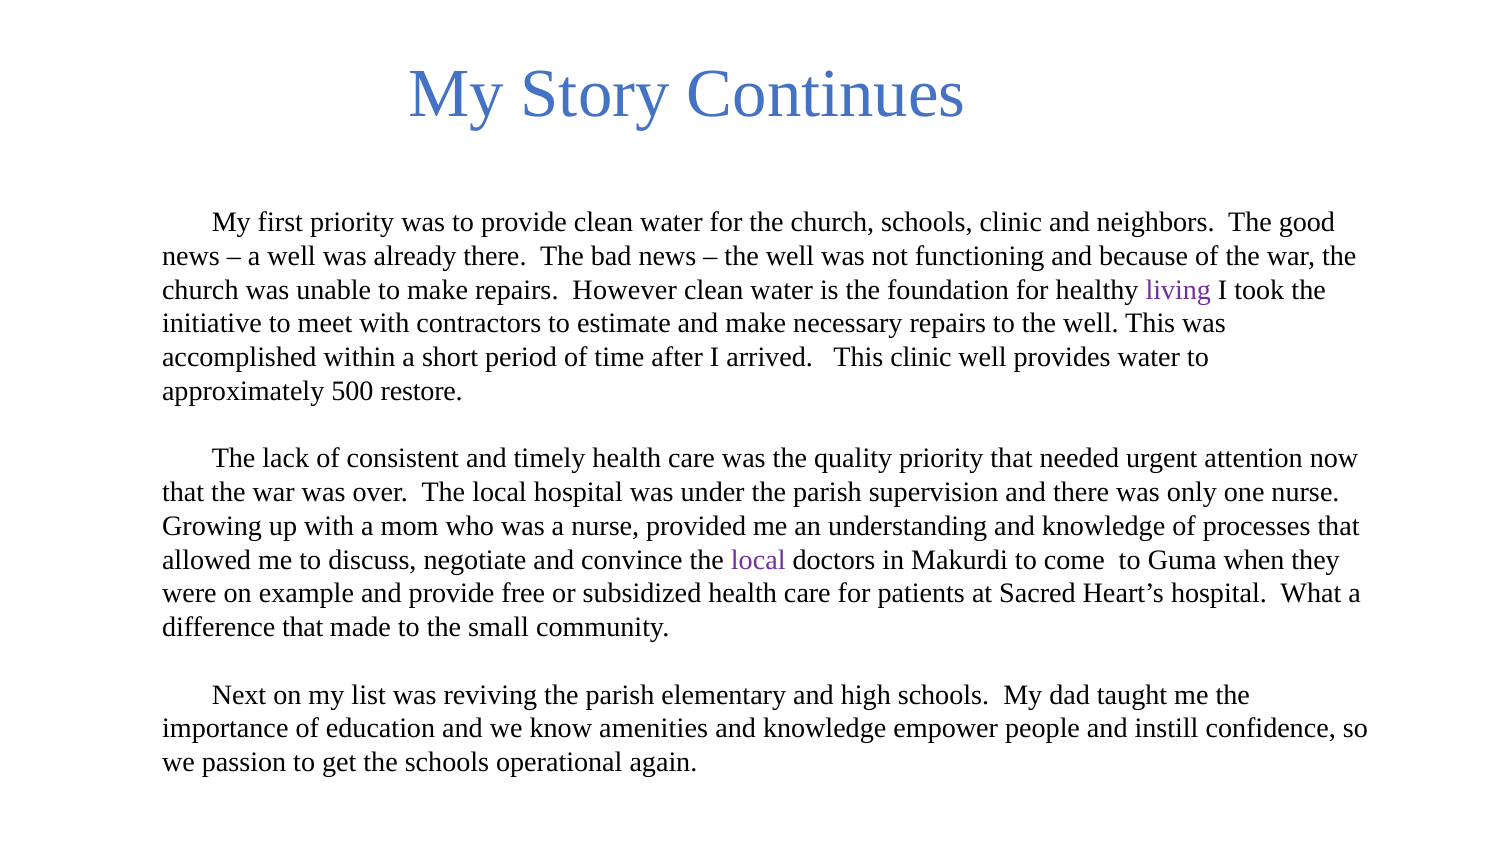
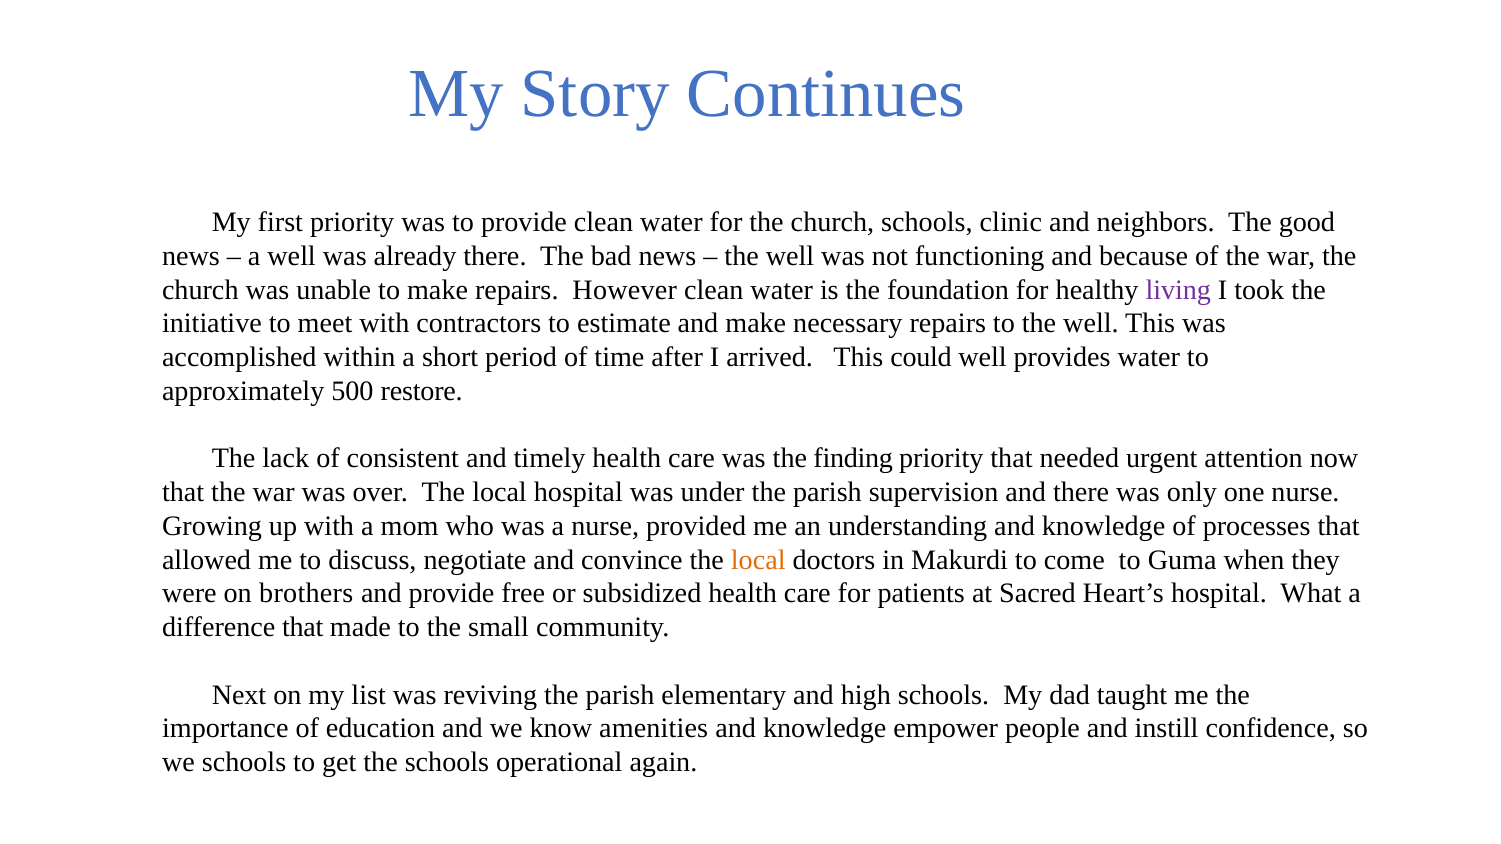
This clinic: clinic -> could
quality: quality -> finding
local at (758, 560) colour: purple -> orange
example: example -> brothers
we passion: passion -> schools
